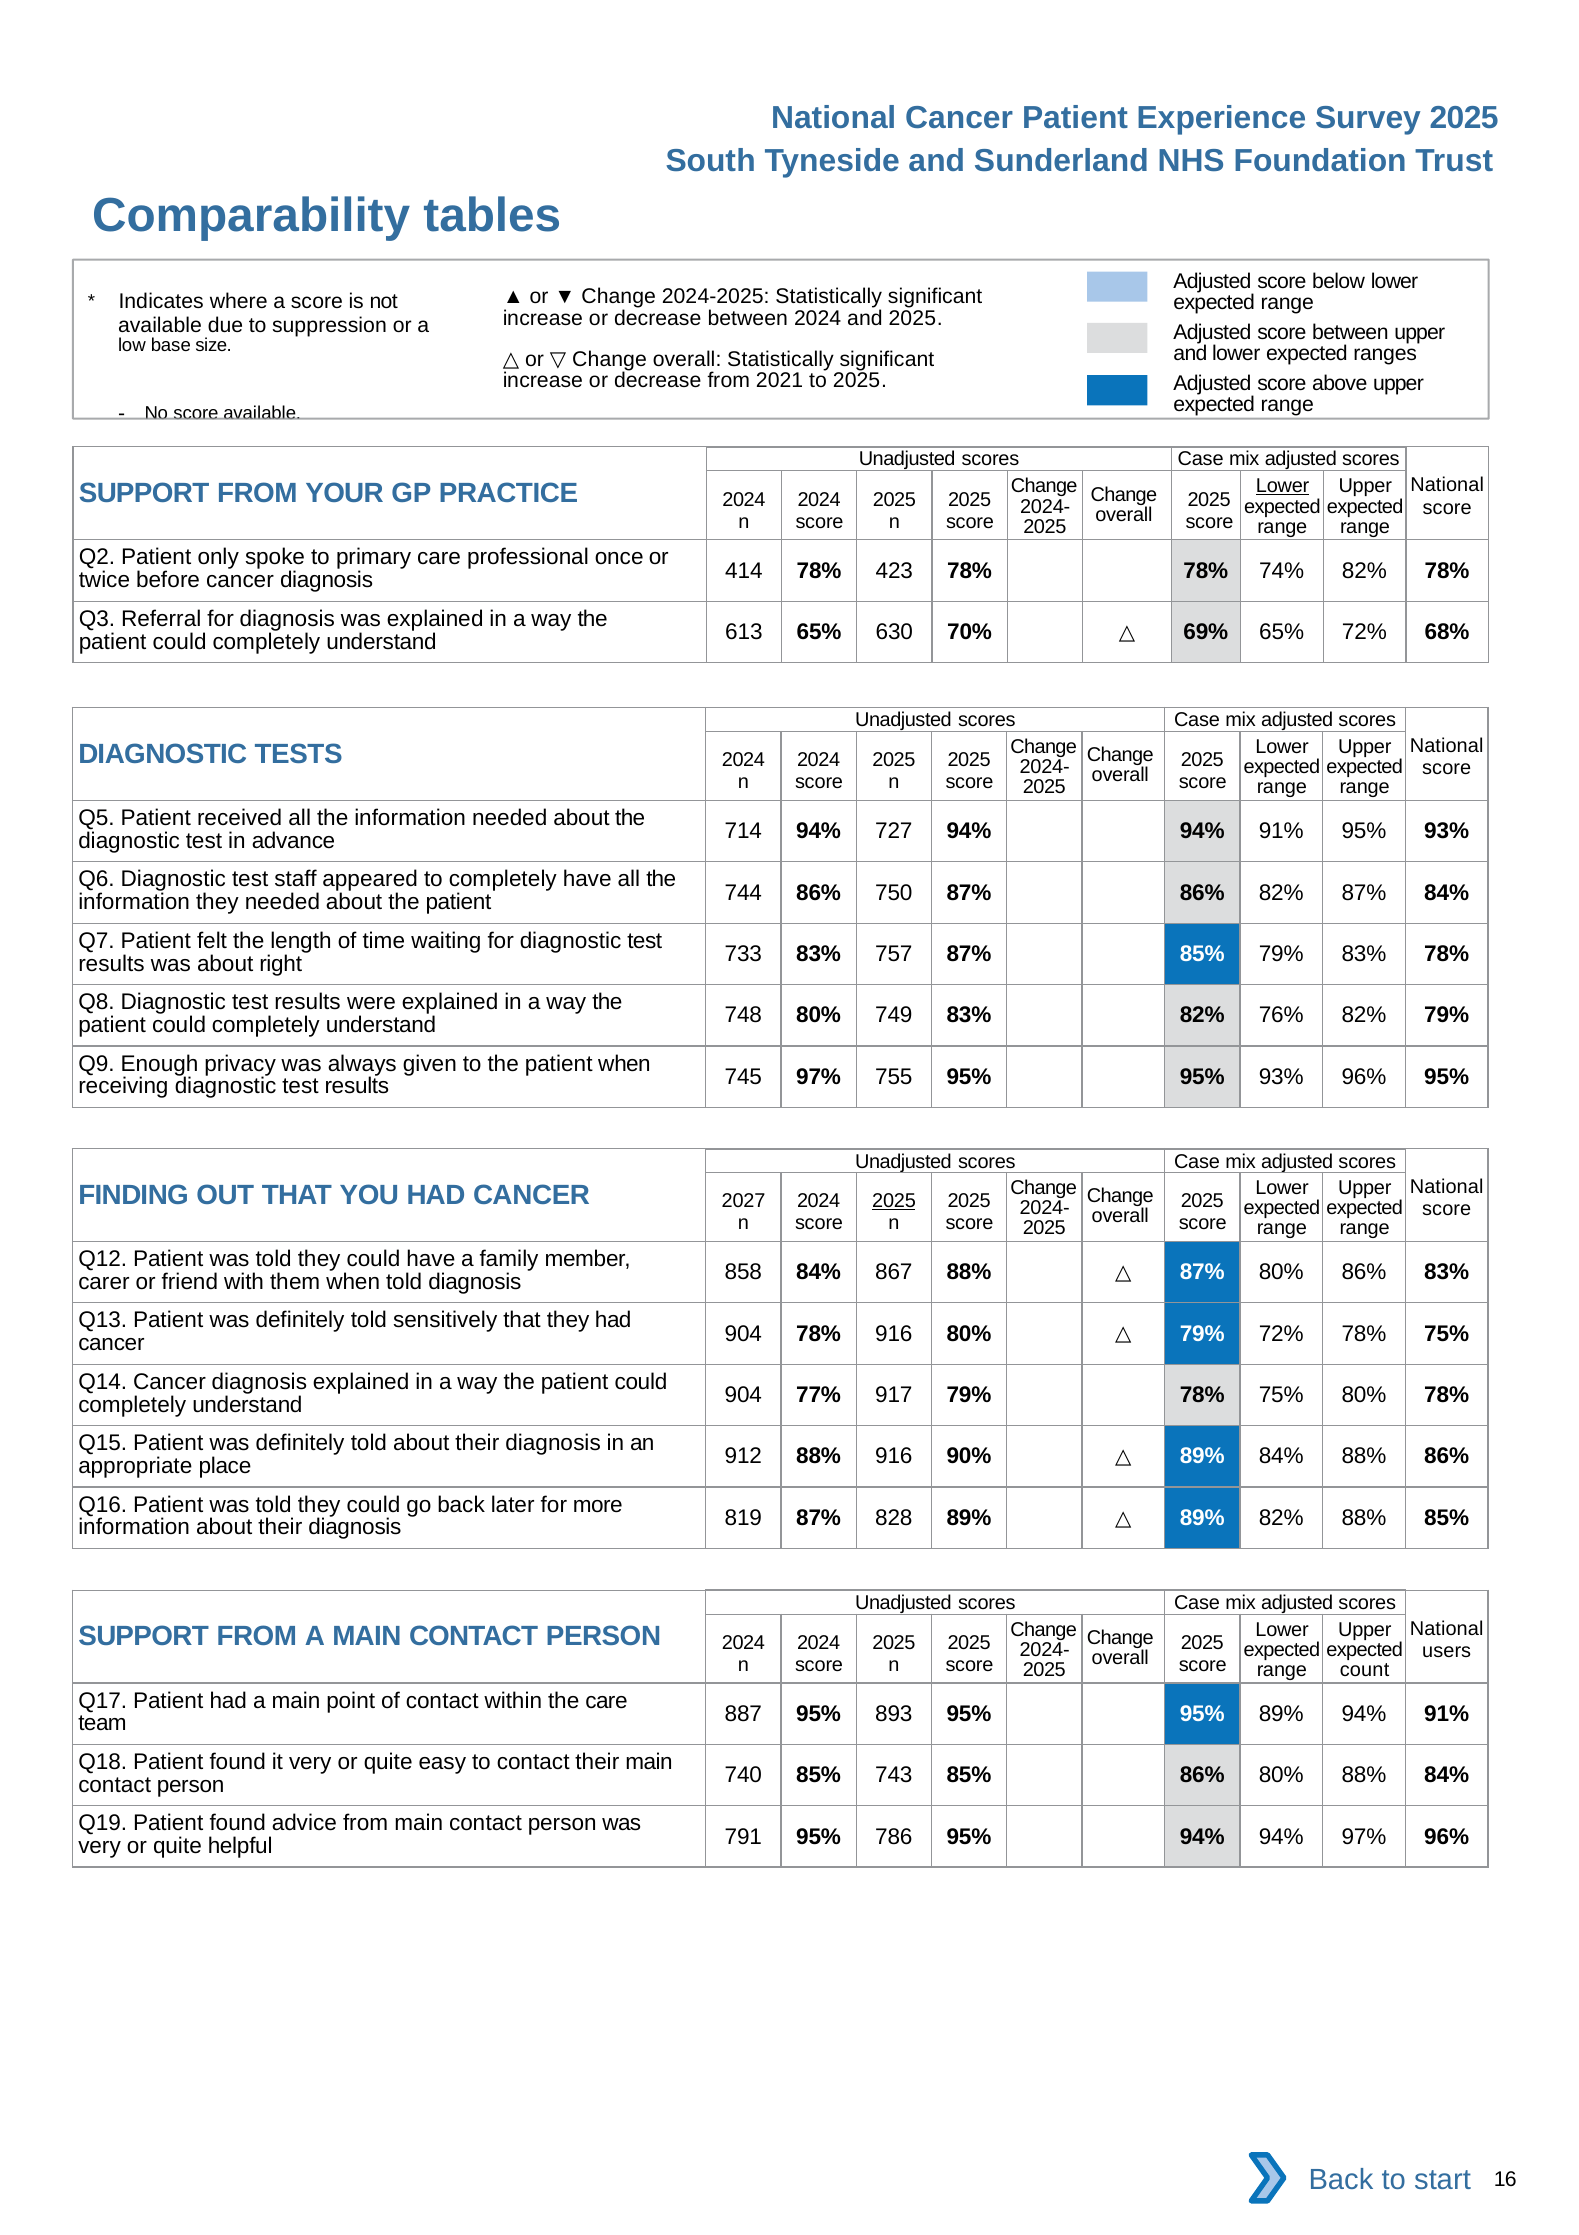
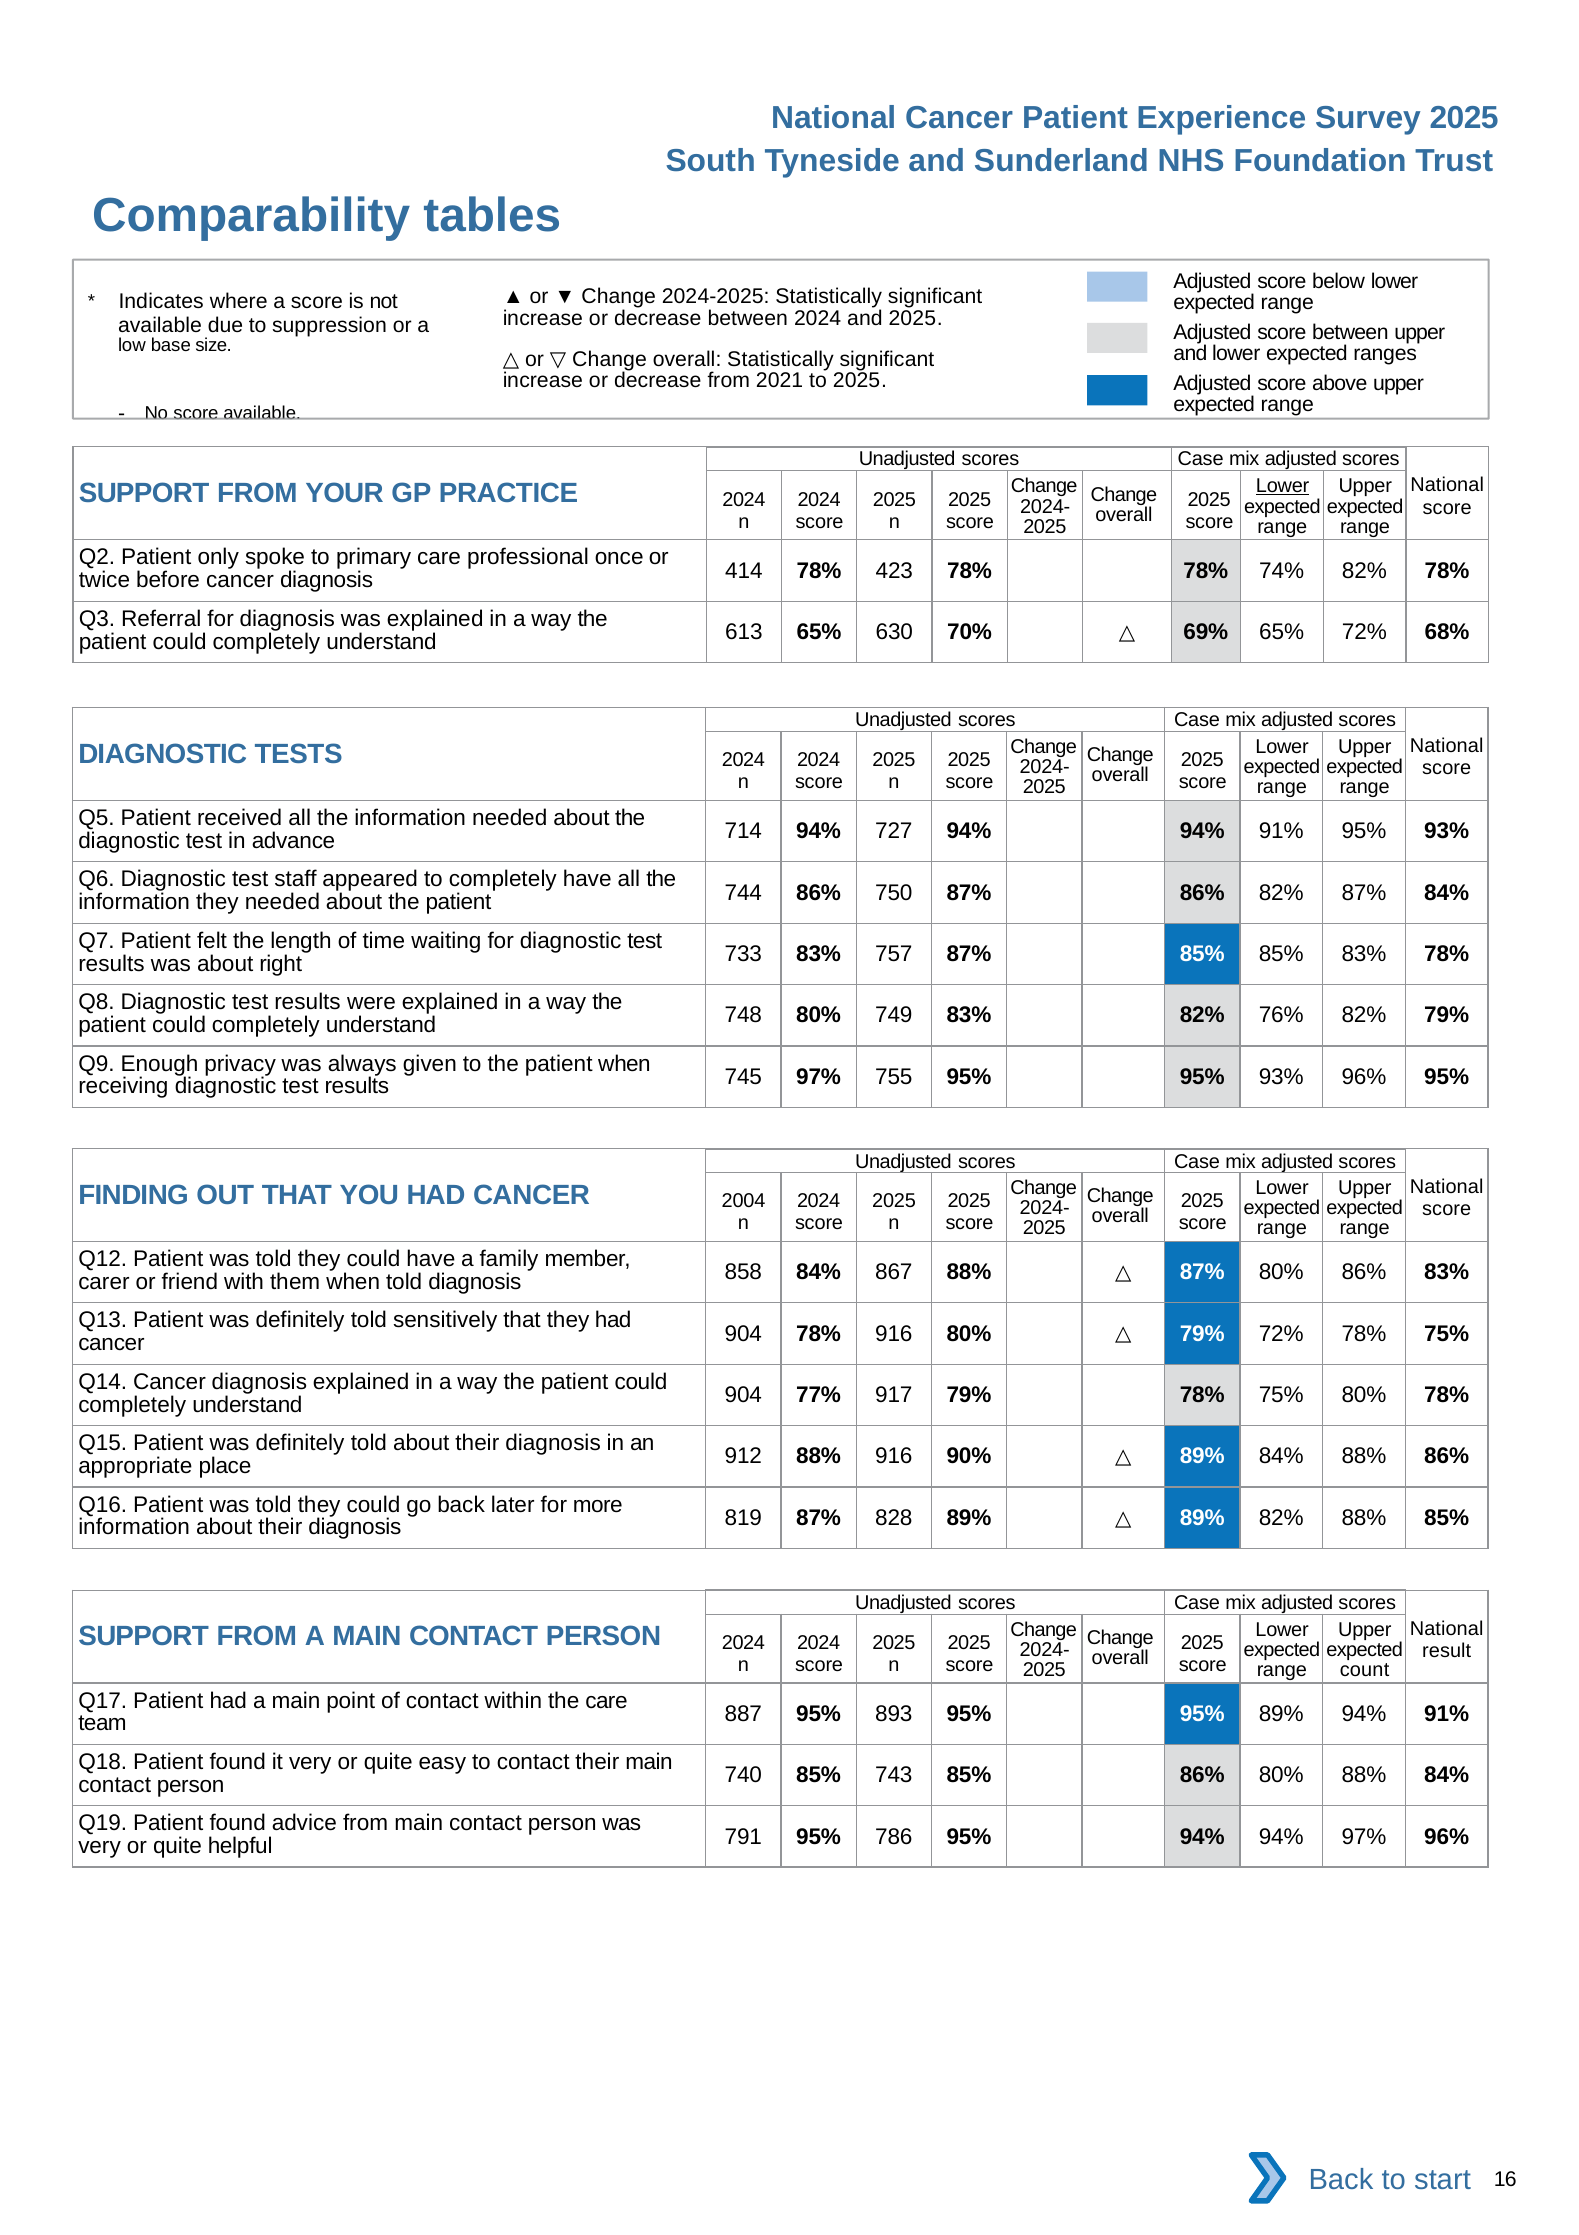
85% 79%: 79% -> 85%
2027: 2027 -> 2004
2025 at (894, 1201) underline: present -> none
users: users -> result
